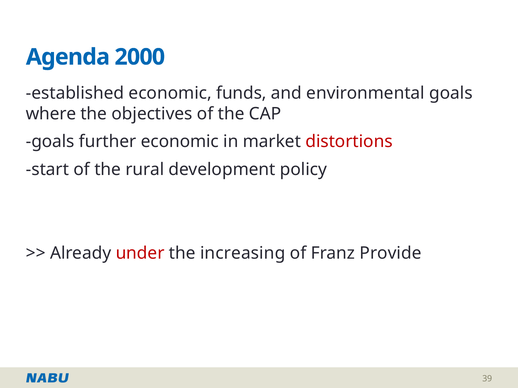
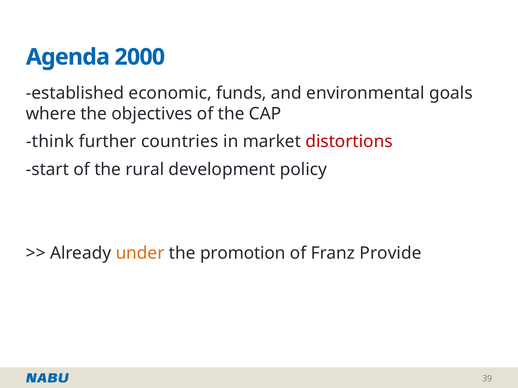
goals at (50, 142): goals -> think
further economic: economic -> countries
under colour: red -> orange
increasing: increasing -> promotion
